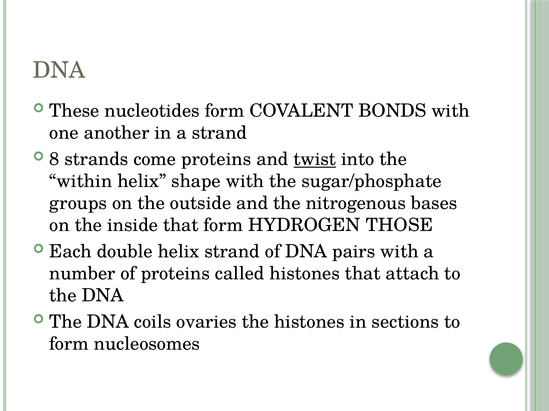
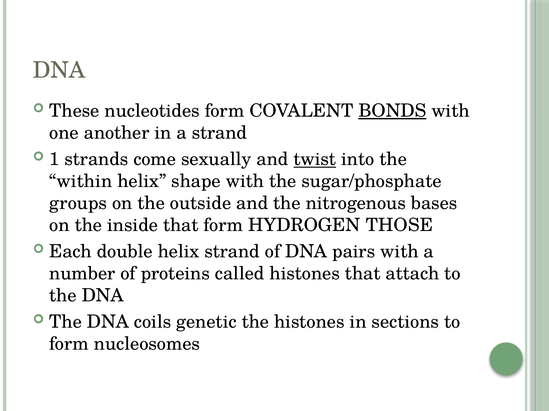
BONDS underline: none -> present
8: 8 -> 1
come proteins: proteins -> sexually
ovaries: ovaries -> genetic
